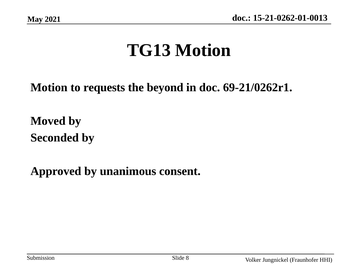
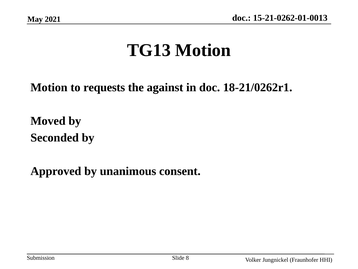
beyond: beyond -> against
69-21/0262r1: 69-21/0262r1 -> 18-21/0262r1
